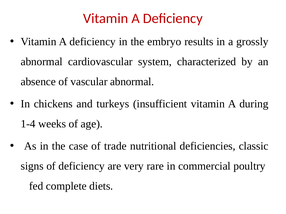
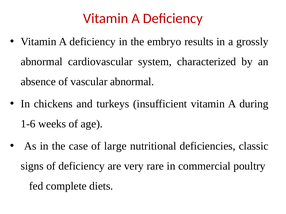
1-4: 1-4 -> 1-6
trade: trade -> large
